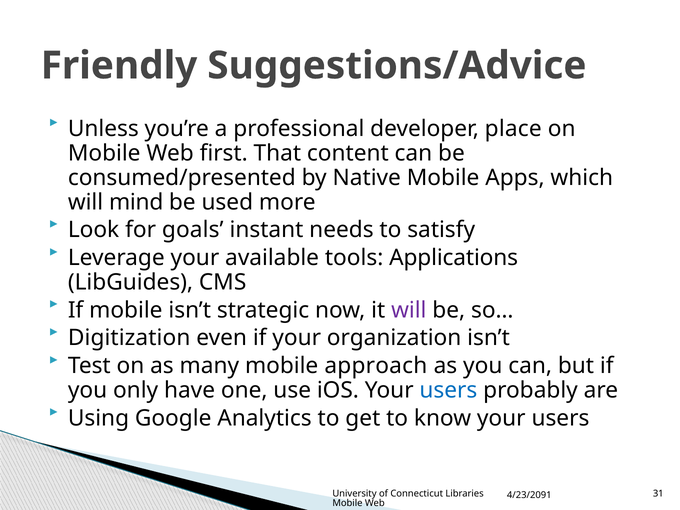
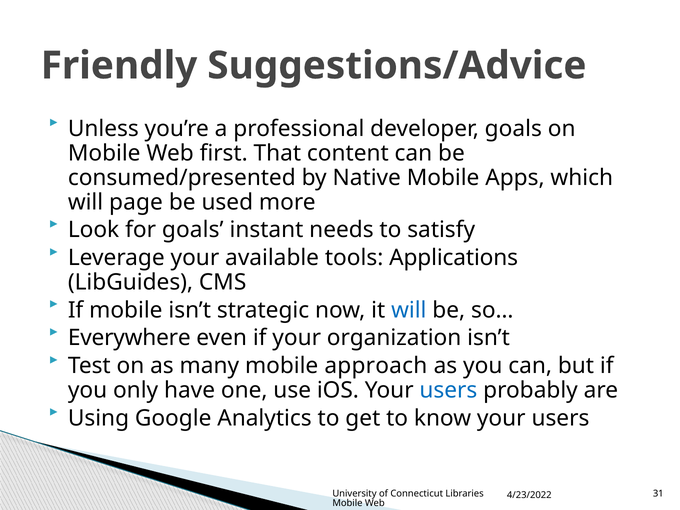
developer place: place -> goals
mind: mind -> page
will at (409, 310) colour: purple -> blue
Digitization: Digitization -> Everywhere
4/23/2091: 4/23/2091 -> 4/23/2022
